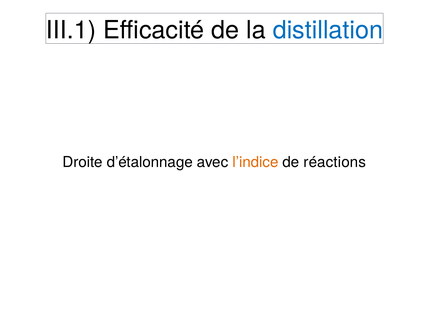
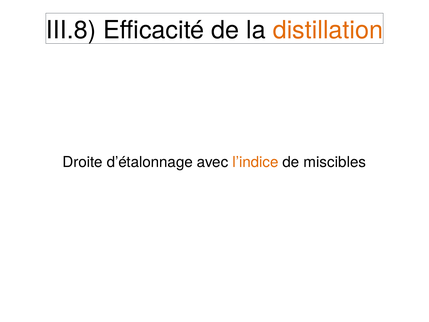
III.1: III.1 -> III.8
distillation colour: blue -> orange
réactions: réactions -> miscibles
